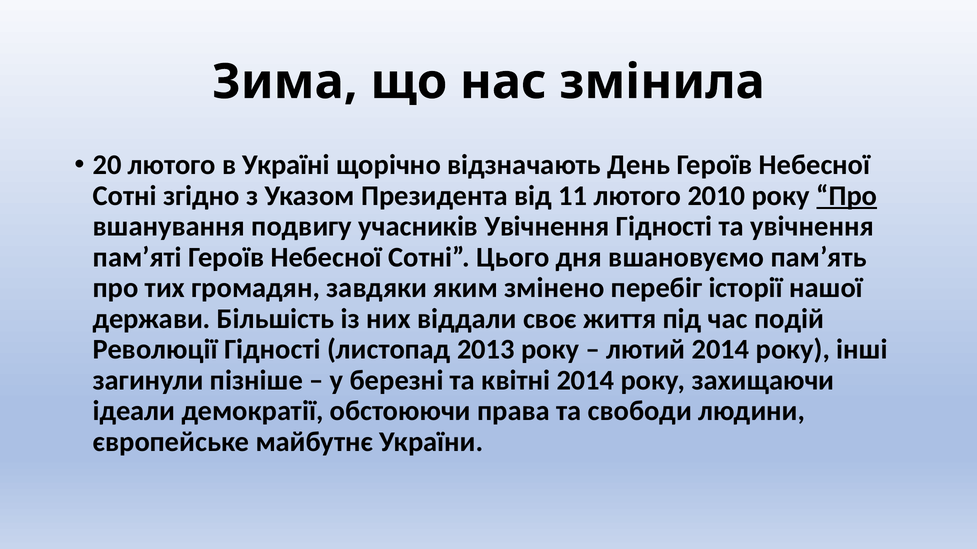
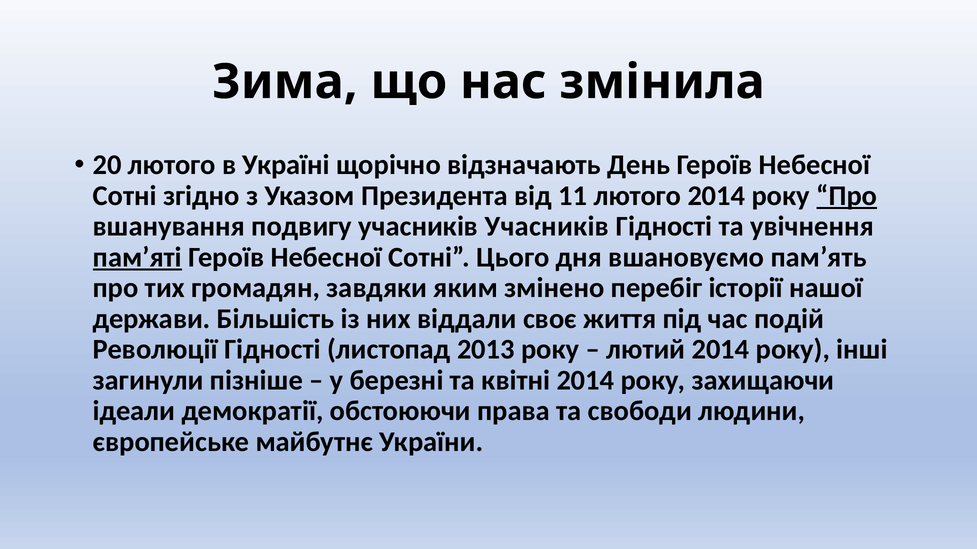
лютого 2010: 2010 -> 2014
учасників Увічнення: Увічнення -> Учасників
пам’яті underline: none -> present
